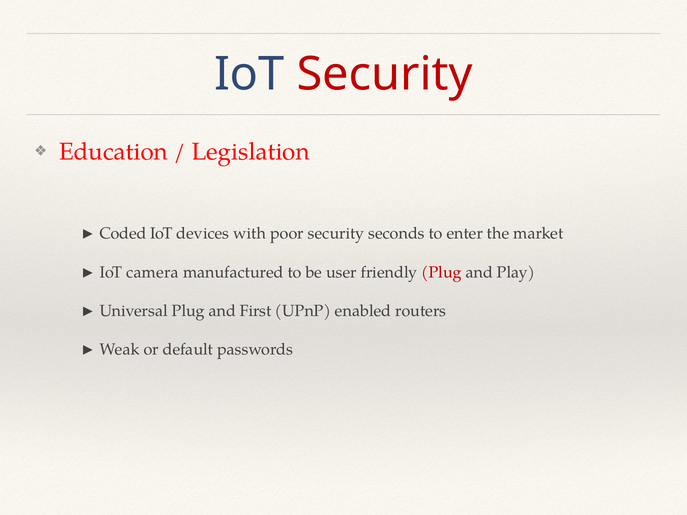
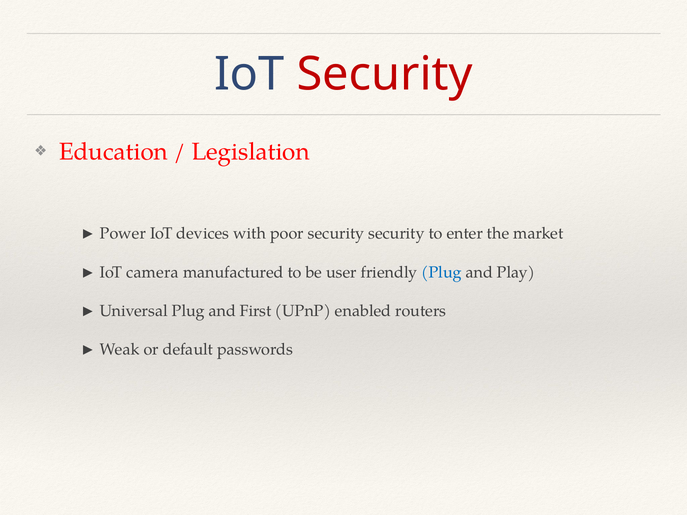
Coded: Coded -> Power
security seconds: seconds -> security
Plug at (441, 272) colour: red -> blue
